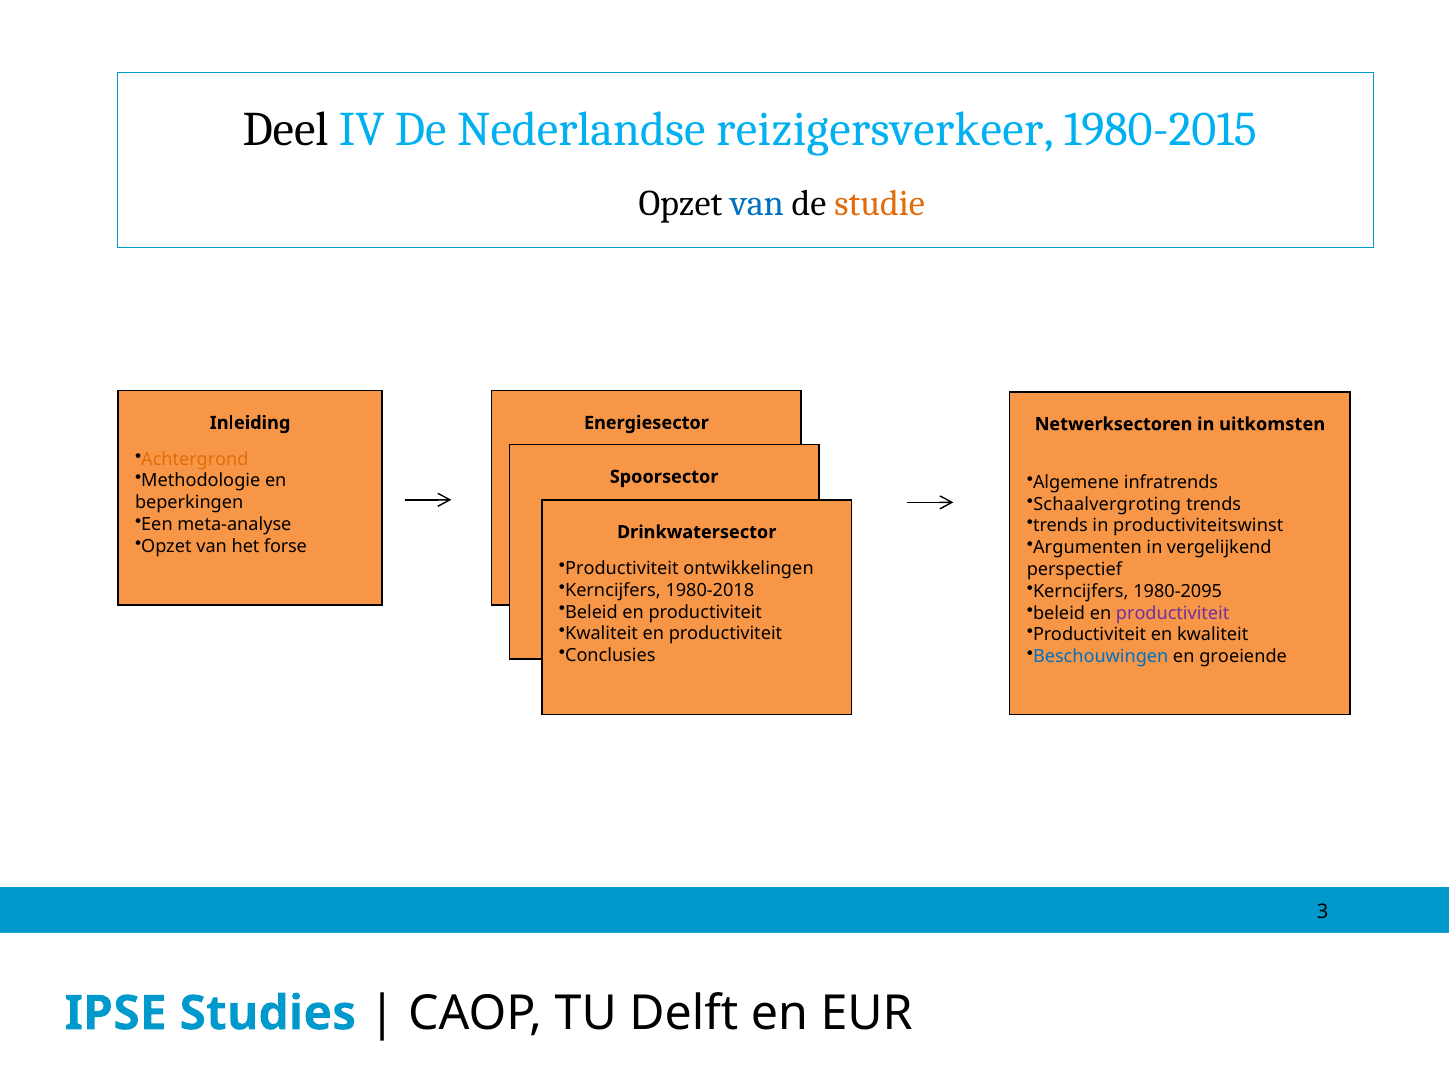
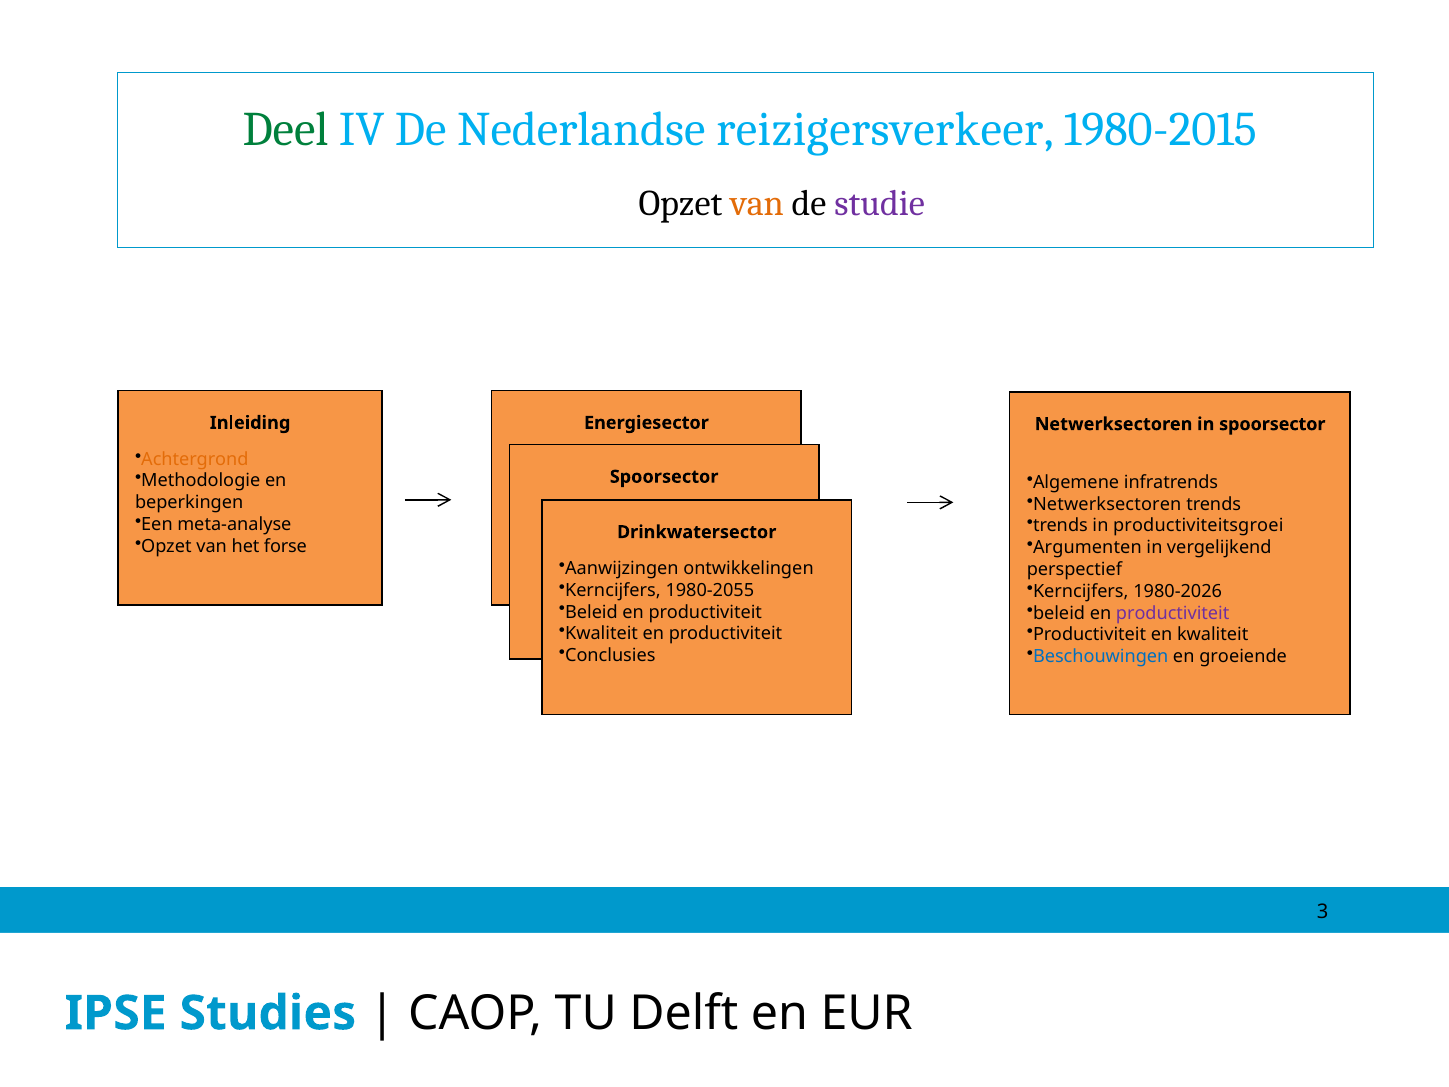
Deel colour: black -> green
van at (757, 204) colour: blue -> orange
studie colour: orange -> purple
in uitkomsten: uitkomsten -> spoorsector
Schaalvergroting at (1107, 504): Schaalvergroting -> Netwerksectoren
productiviteitswinst: productiviteitswinst -> productiviteitsgroei
Productiviteit at (622, 568): Productiviteit -> Aanwijzingen
1980-2018: 1980-2018 -> 1980-2055
1980-2095: 1980-2095 -> 1980-2026
